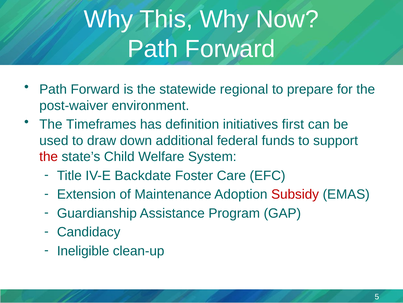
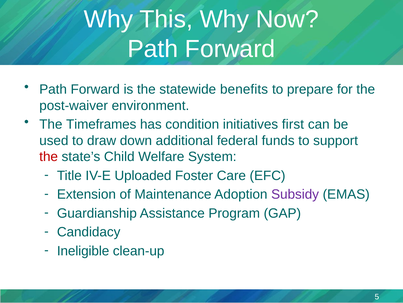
regional: regional -> benefits
definition: definition -> condition
Backdate: Backdate -> Uploaded
Subsidy colour: red -> purple
